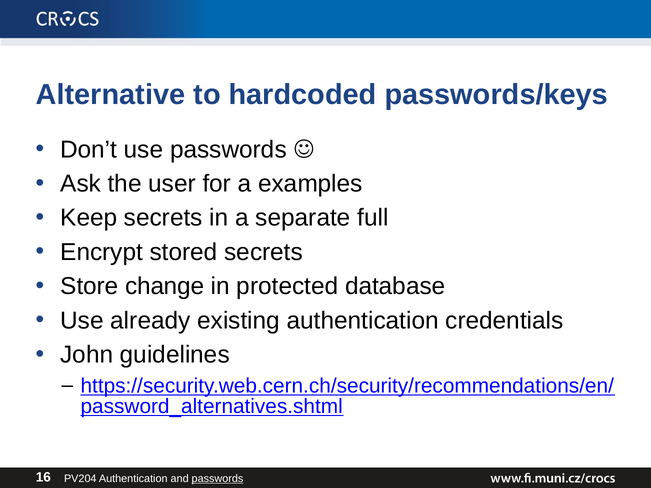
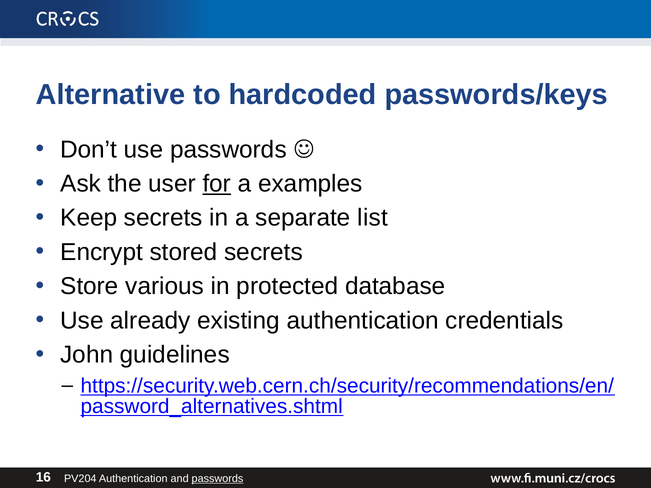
for underline: none -> present
full: full -> list
change: change -> various
